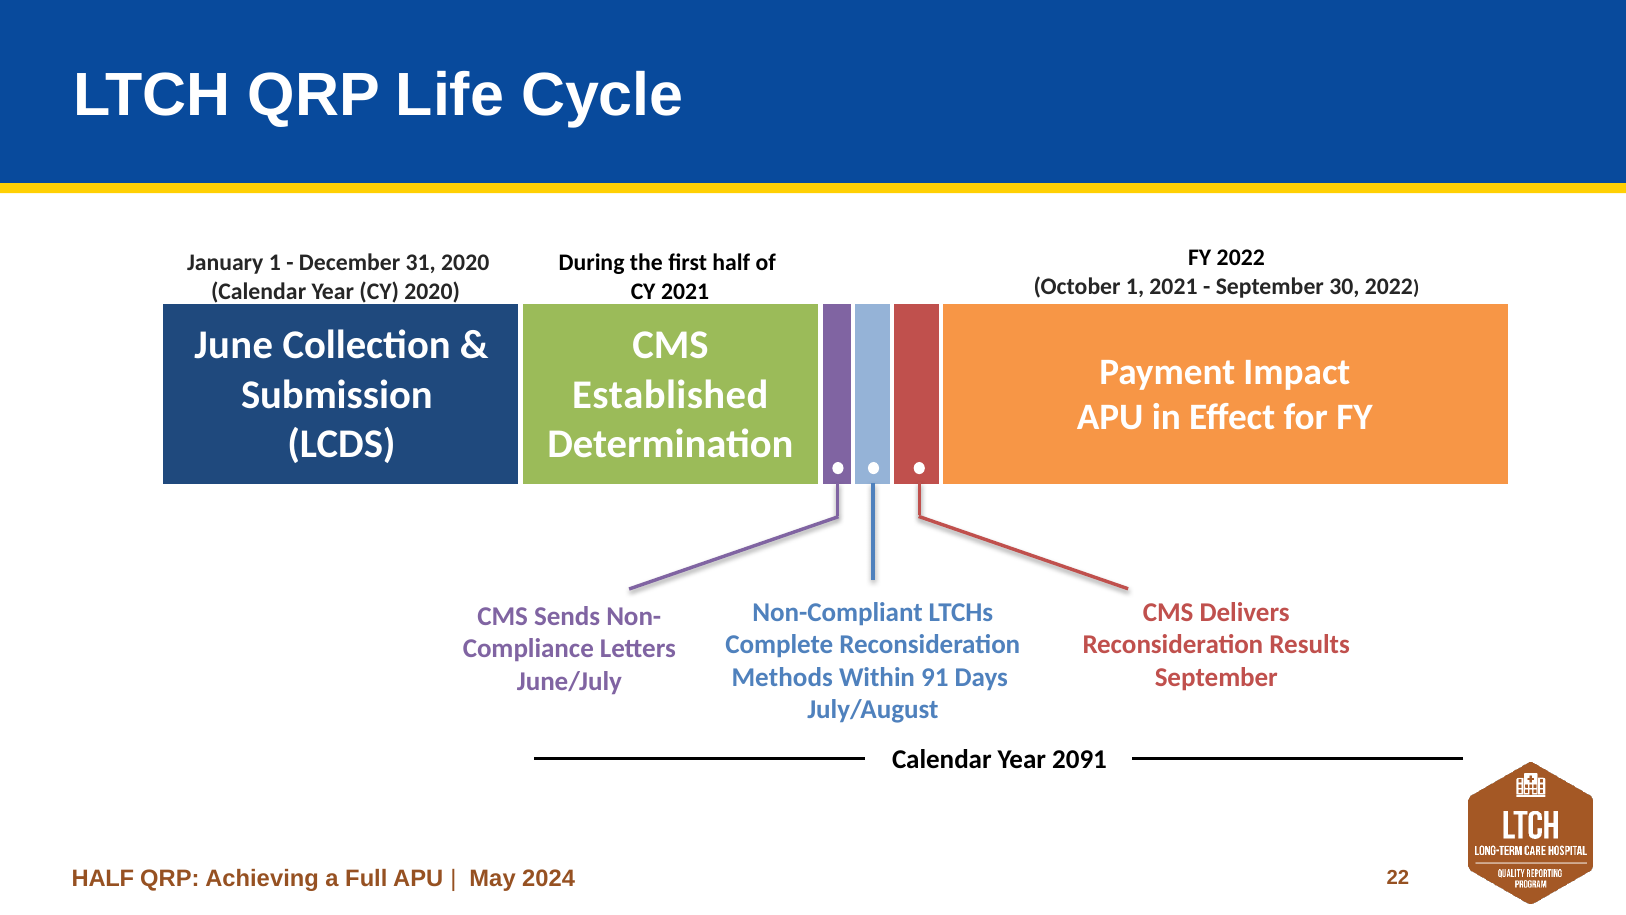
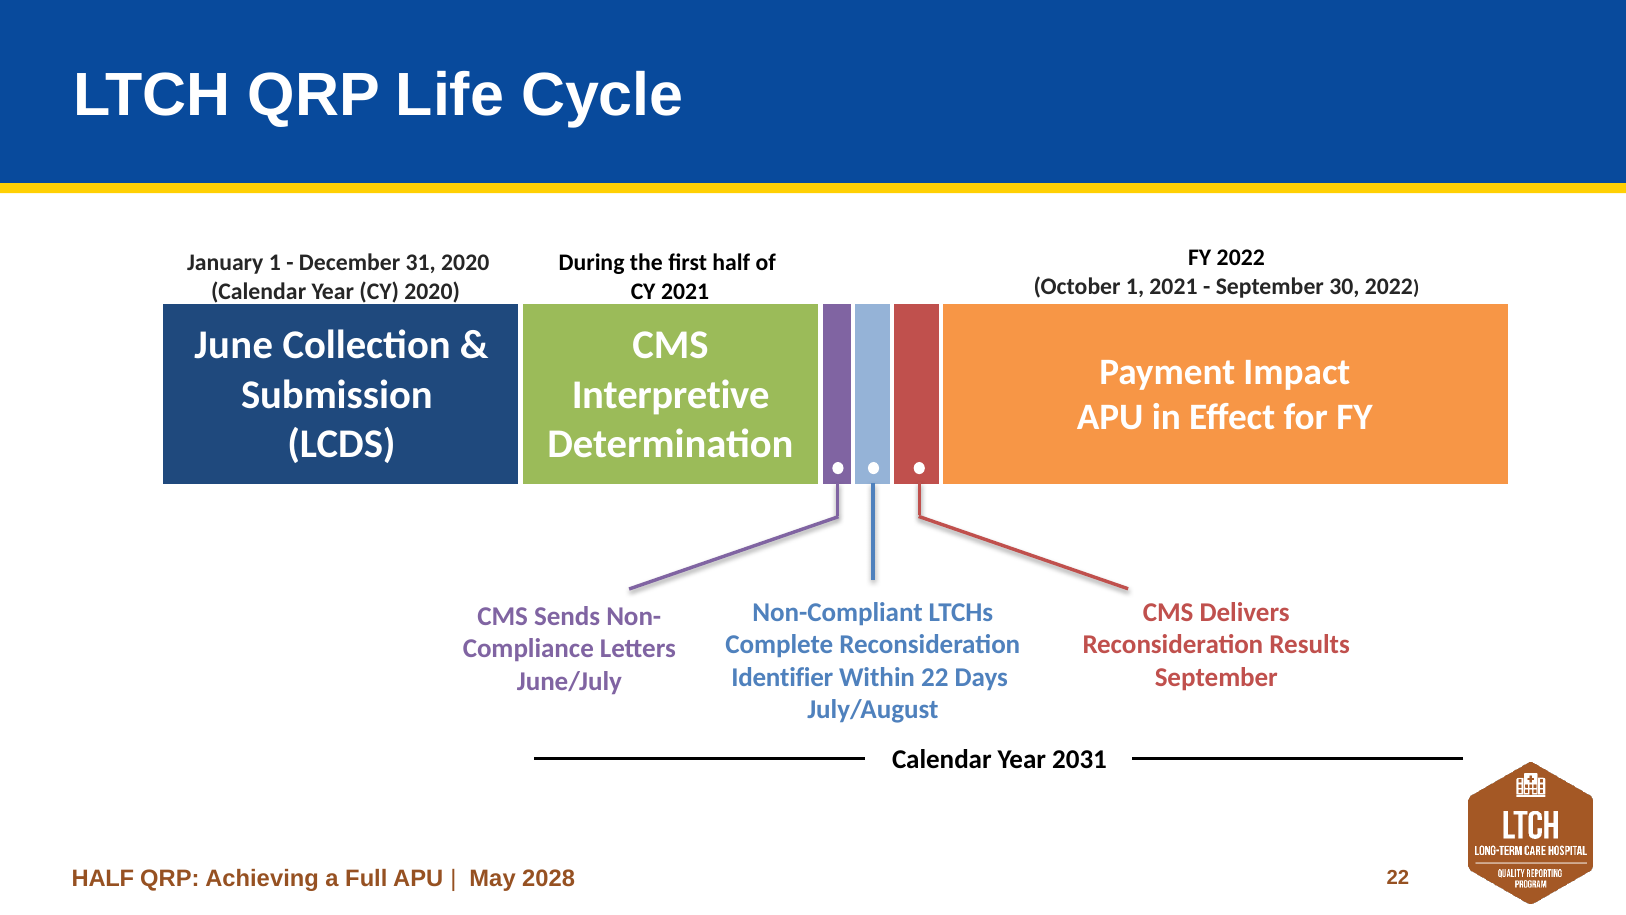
Established: Established -> Interpretive
Methods: Methods -> Identifier
Within 91: 91 -> 22
2091: 2091 -> 2031
2024: 2024 -> 2028
